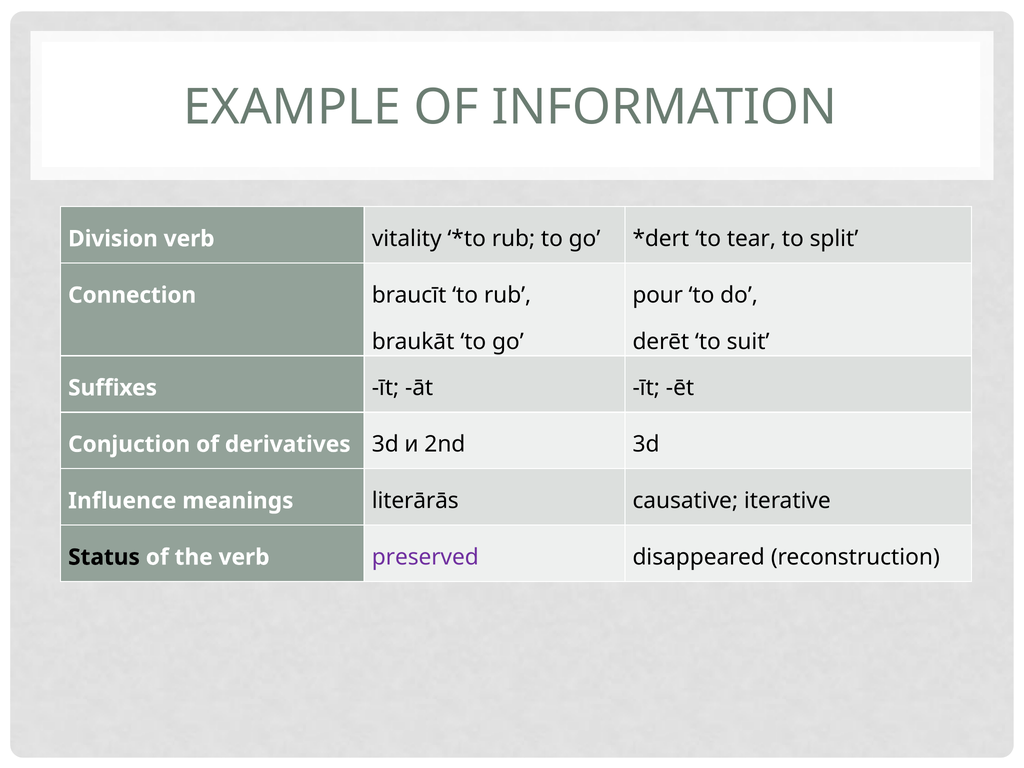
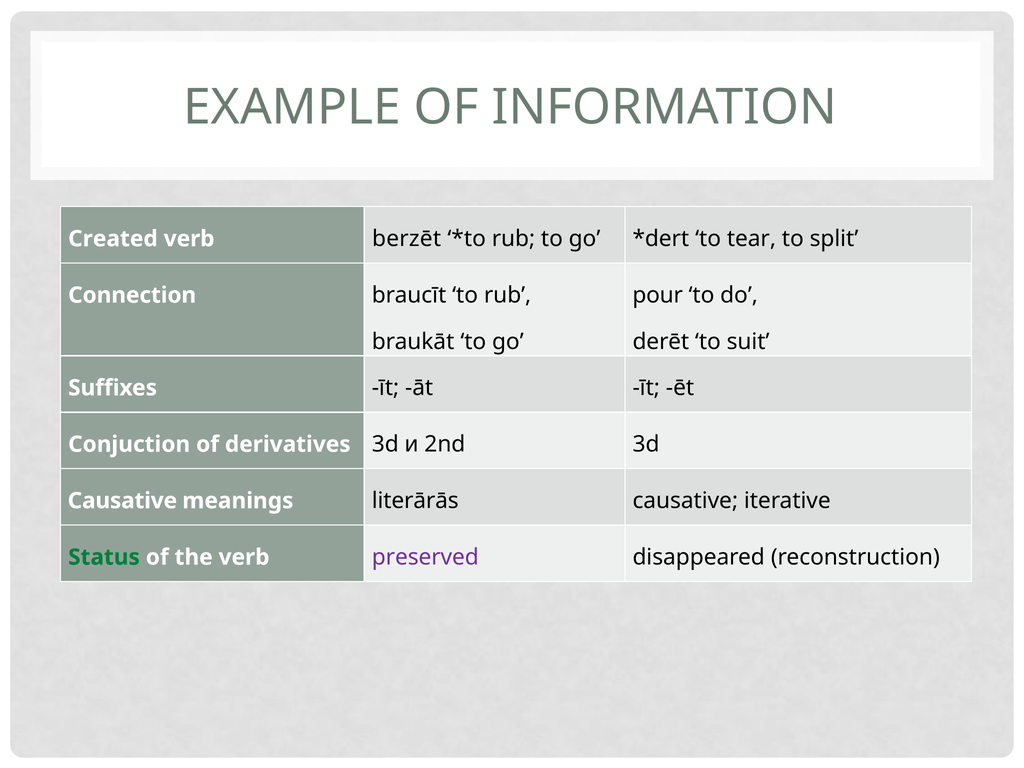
Division: Division -> Created
vitality: vitality -> berzēt
Influence at (122, 501): Influence -> Causative
Status colour: black -> green
